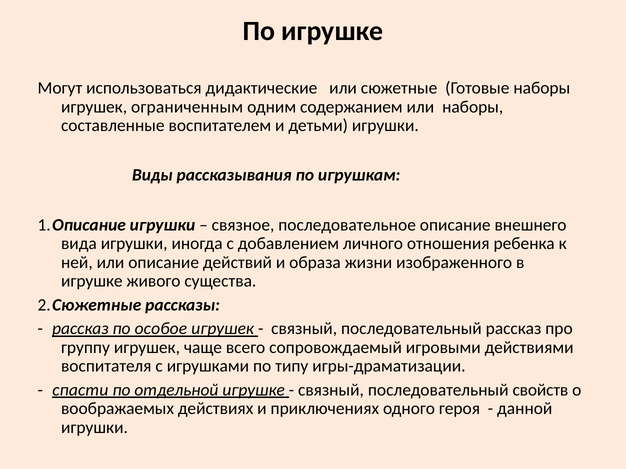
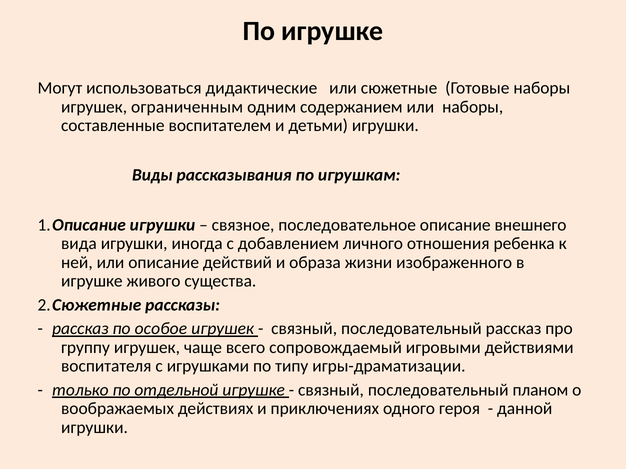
спасти: спасти -> только
свойств: свойств -> планом
